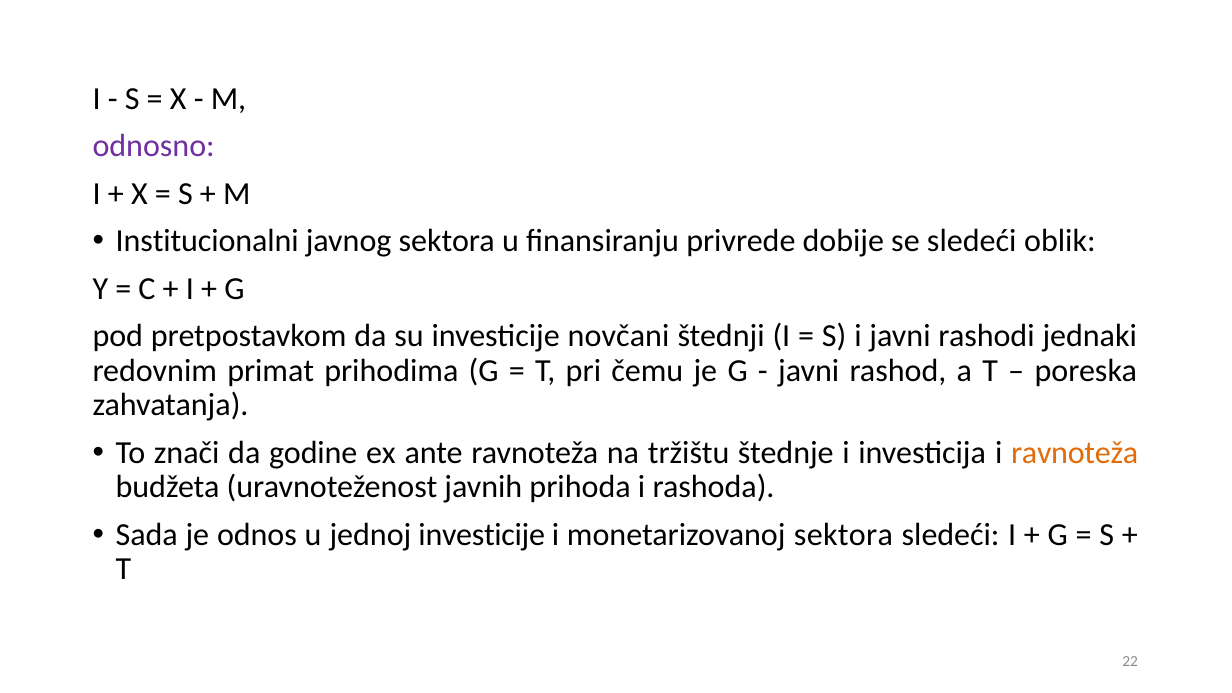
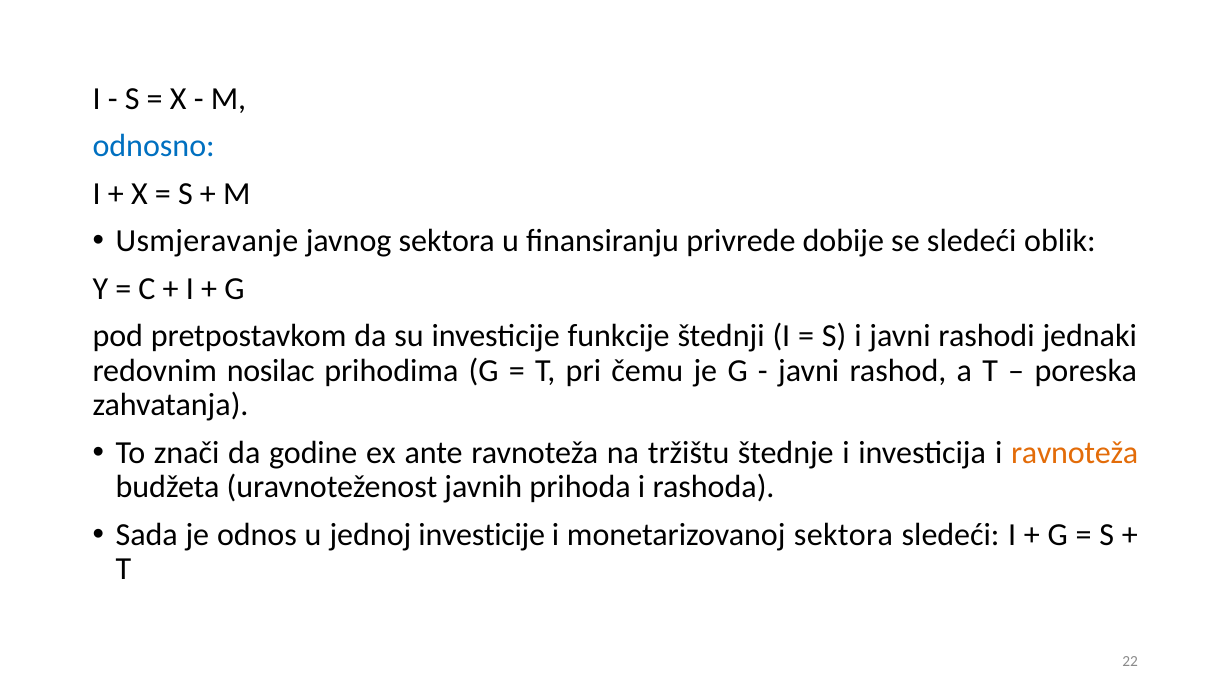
odnosno colour: purple -> blue
Institucionalni: Institucionalni -> Usmjeravanje
novčani: novčani -> funkcije
primat: primat -> nosilac
